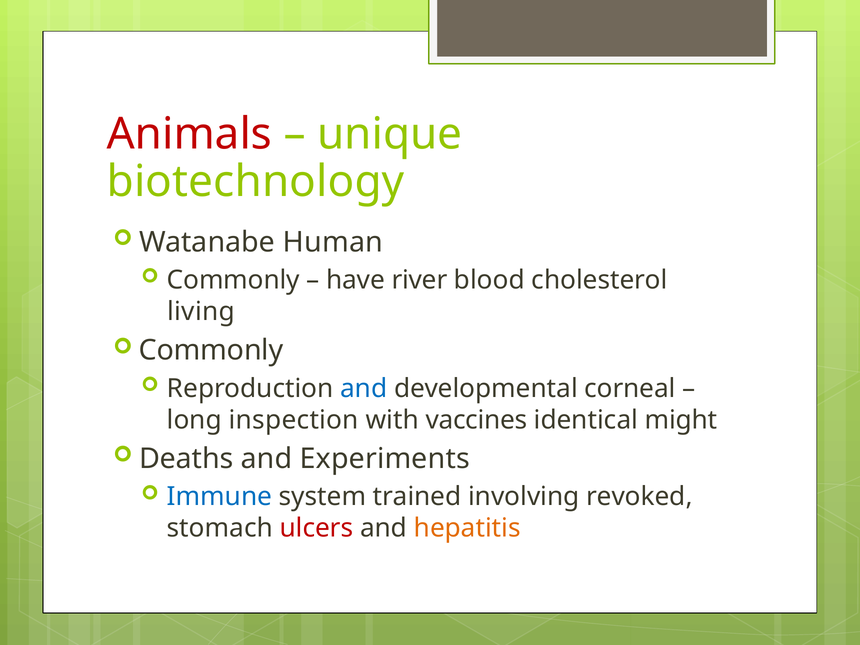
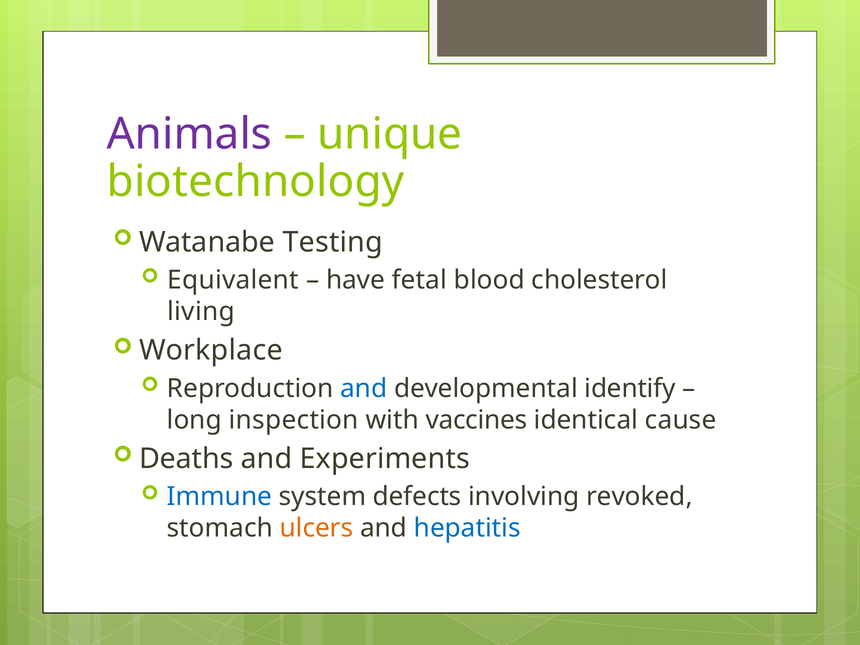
Animals colour: red -> purple
Human: Human -> Testing
Commonly at (233, 280): Commonly -> Equivalent
river: river -> fetal
Commonly at (211, 350): Commonly -> Workplace
corneal: corneal -> identify
might: might -> cause
trained: trained -> defects
ulcers colour: red -> orange
hepatitis colour: orange -> blue
